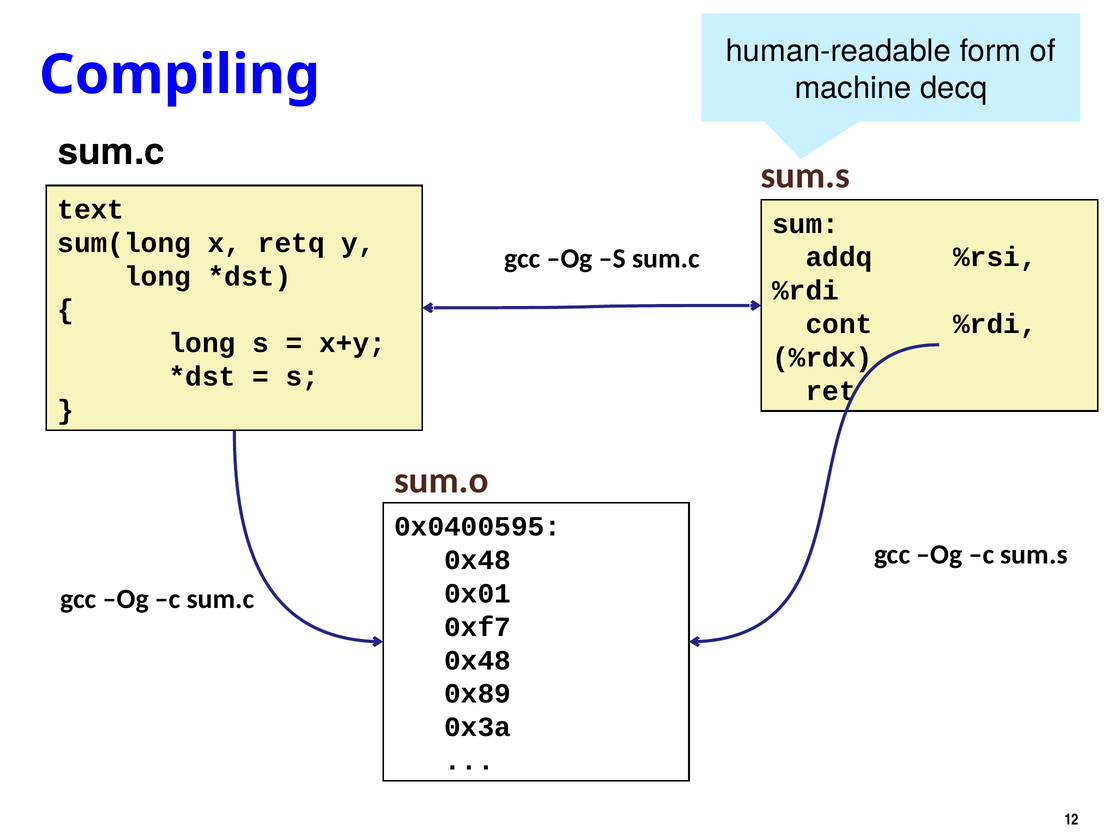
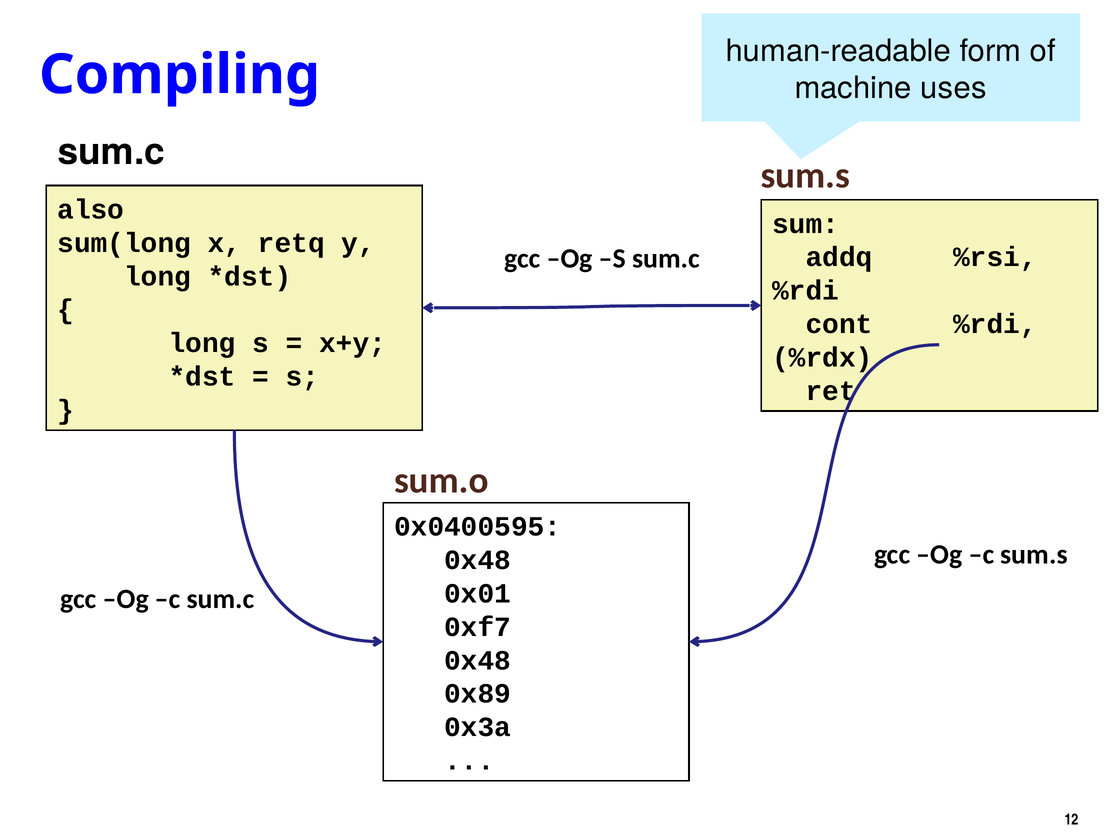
decq: decq -> uses
text: text -> also
